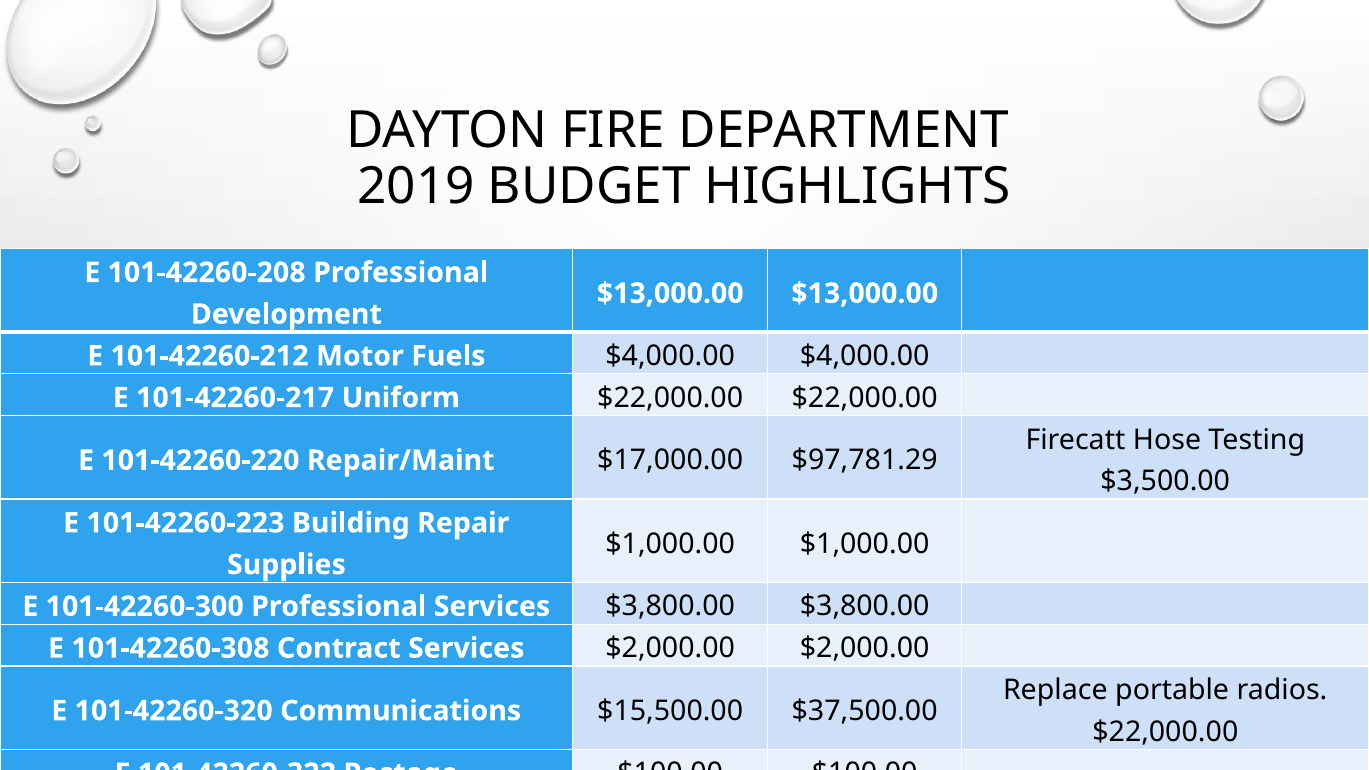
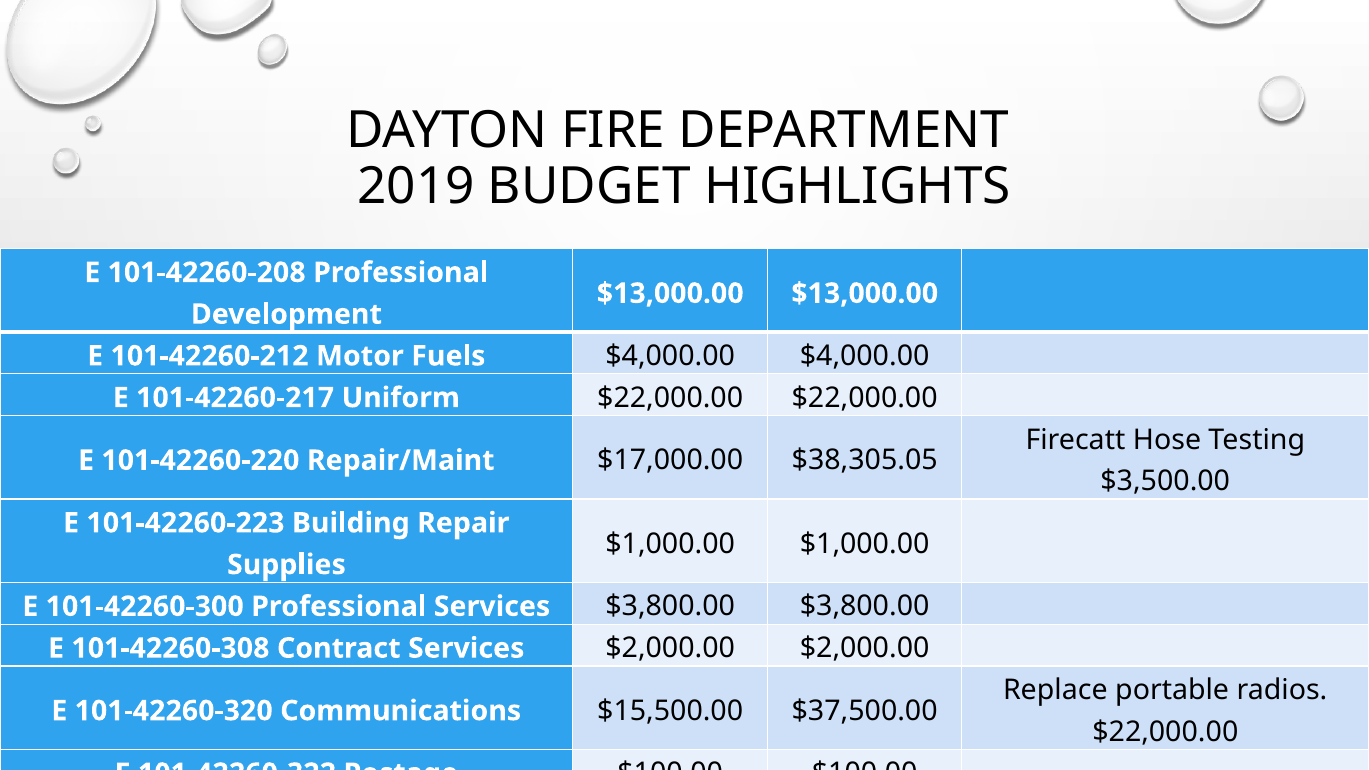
$97,781.29: $97,781.29 -> $38,305.05
